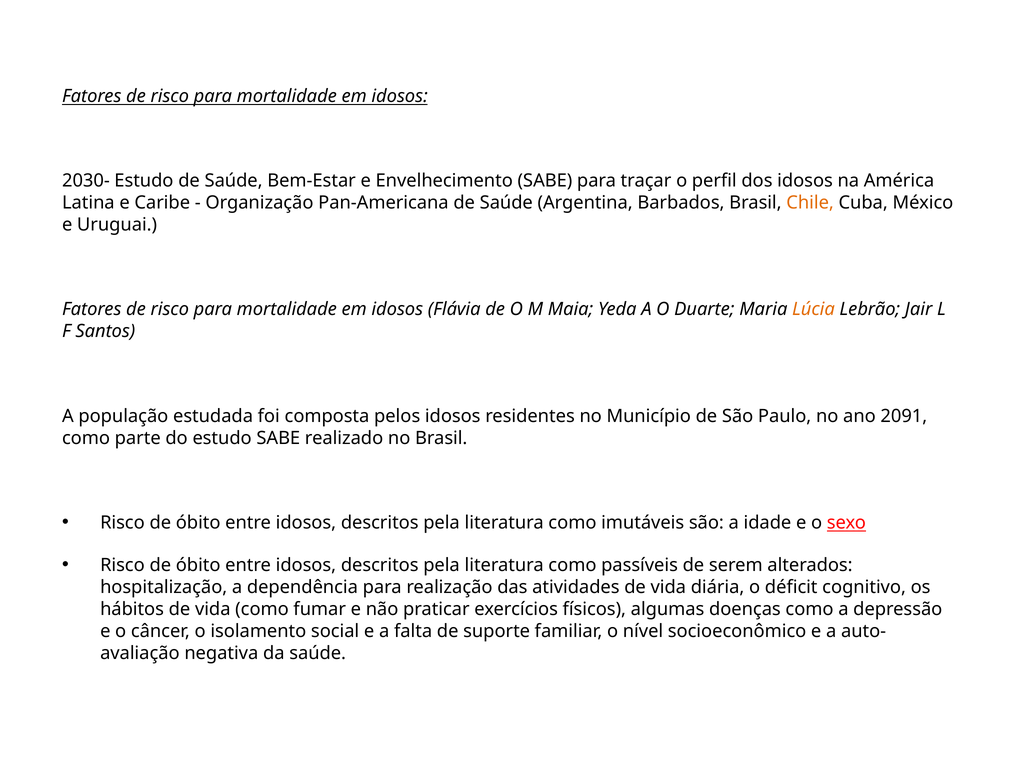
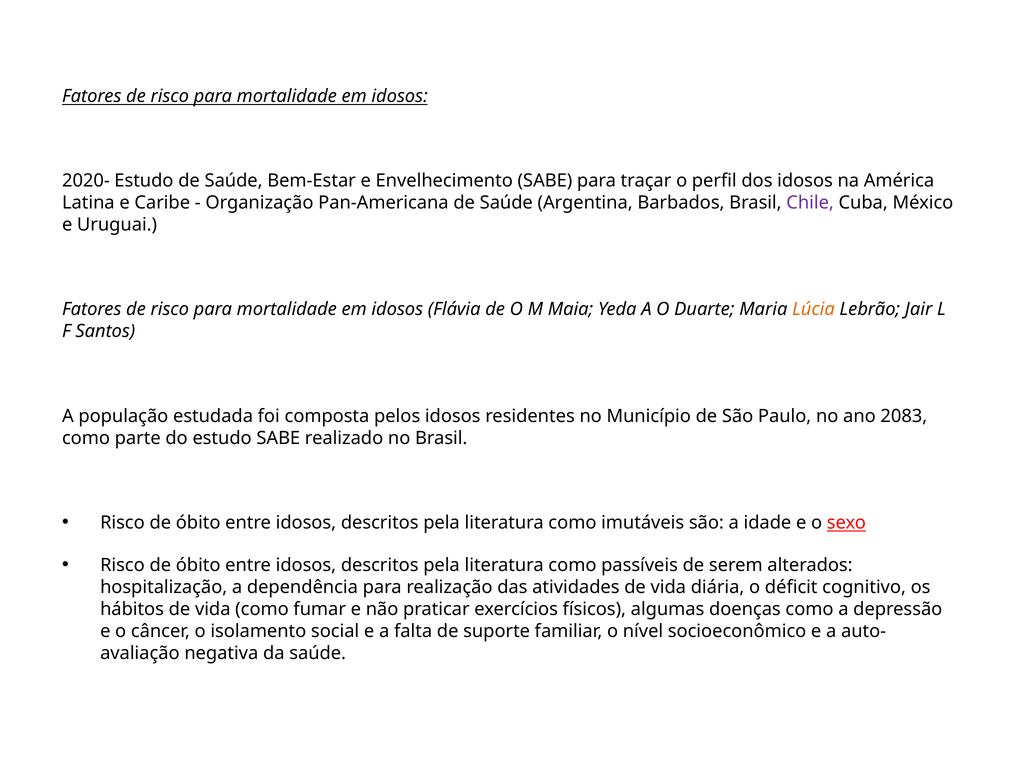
2030-: 2030- -> 2020-
Chile colour: orange -> purple
2091: 2091 -> 2083
